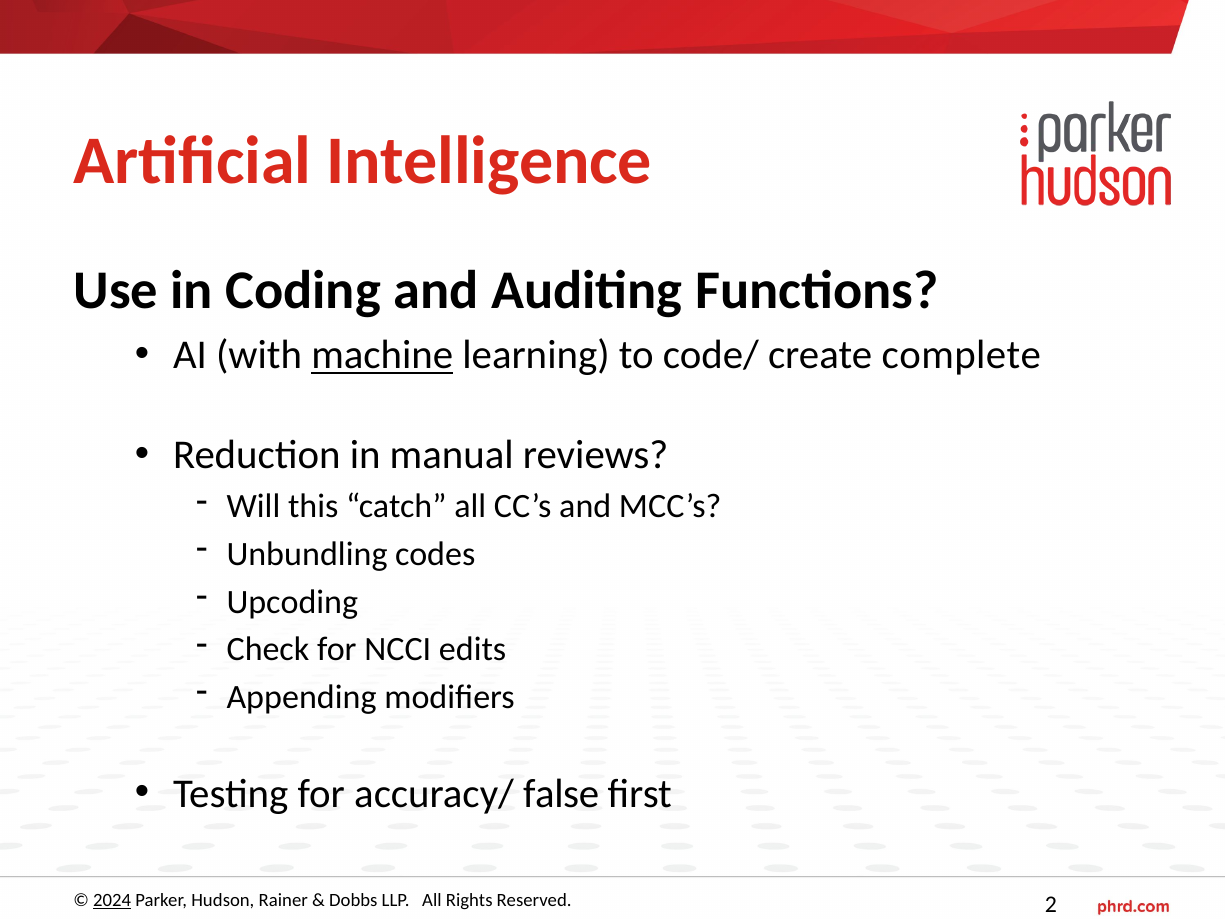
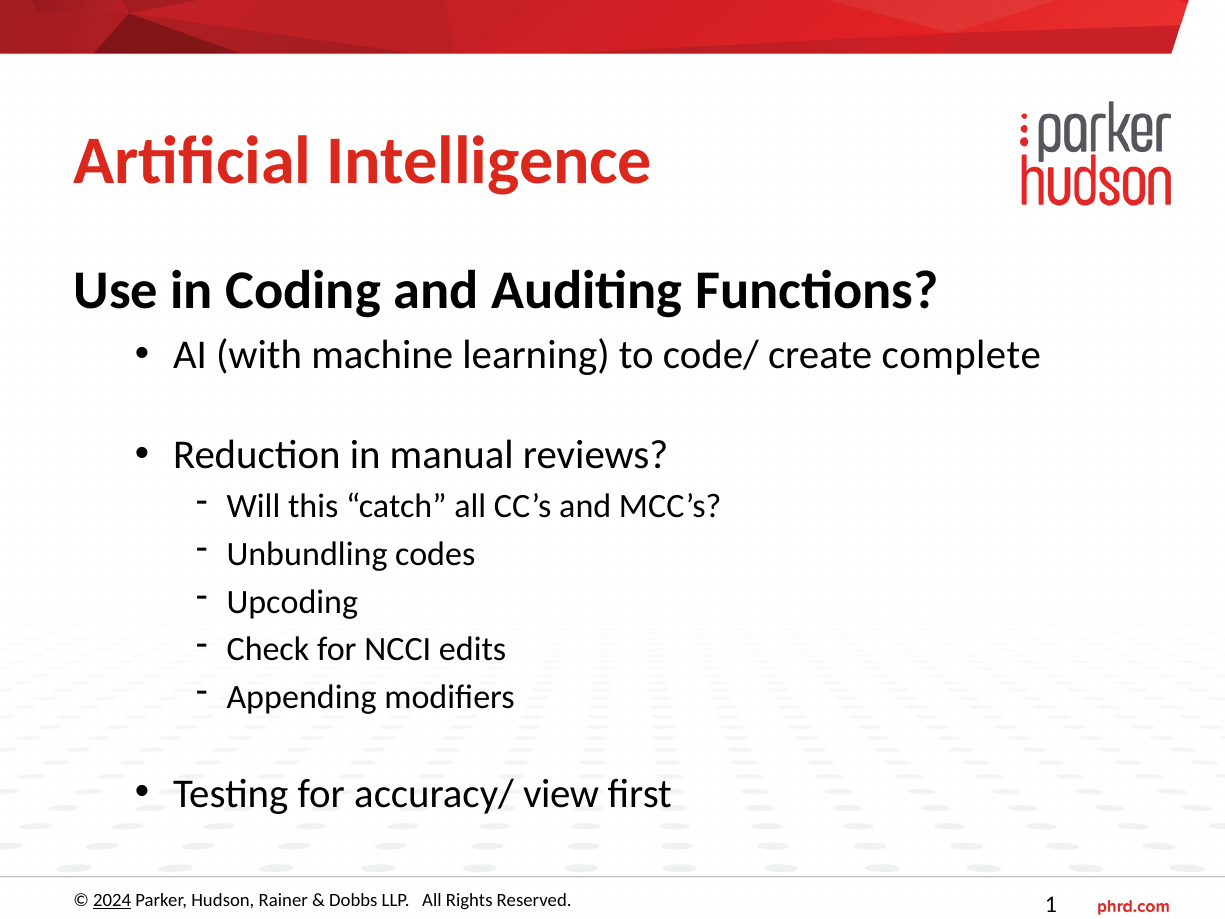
machine underline: present -> none
false: false -> view
2: 2 -> 1
